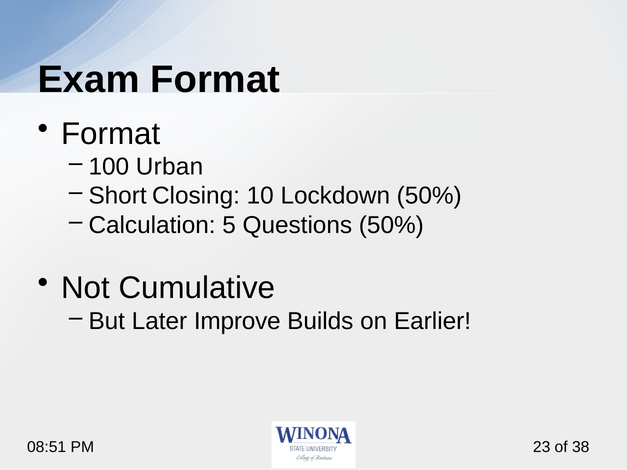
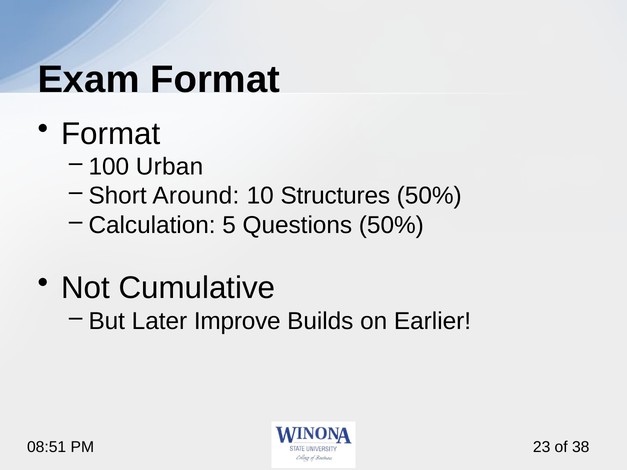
Closing: Closing -> Around
Lockdown: Lockdown -> Structures
